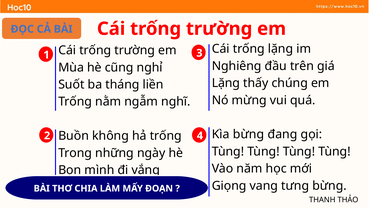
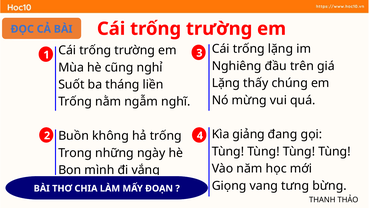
Kìa bừng: bừng -> giảng
